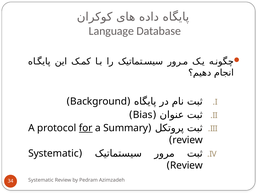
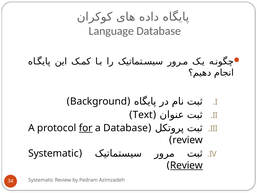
Bias: Bias -> Text
a Summary: Summary -> Database
Review at (187, 165) underline: none -> present
